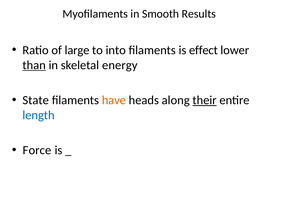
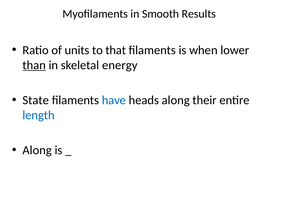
large: large -> units
into: into -> that
effect: effect -> when
have colour: orange -> blue
their underline: present -> none
Force at (37, 150): Force -> Along
